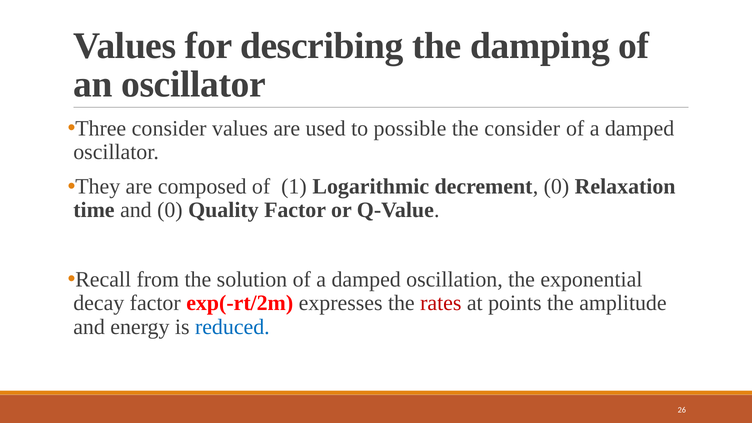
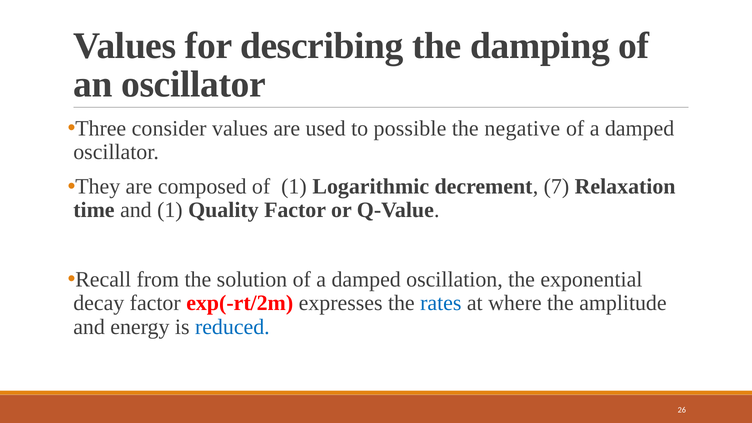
the consider: consider -> negative
decrement 0: 0 -> 7
and 0: 0 -> 1
rates colour: red -> blue
points: points -> where
